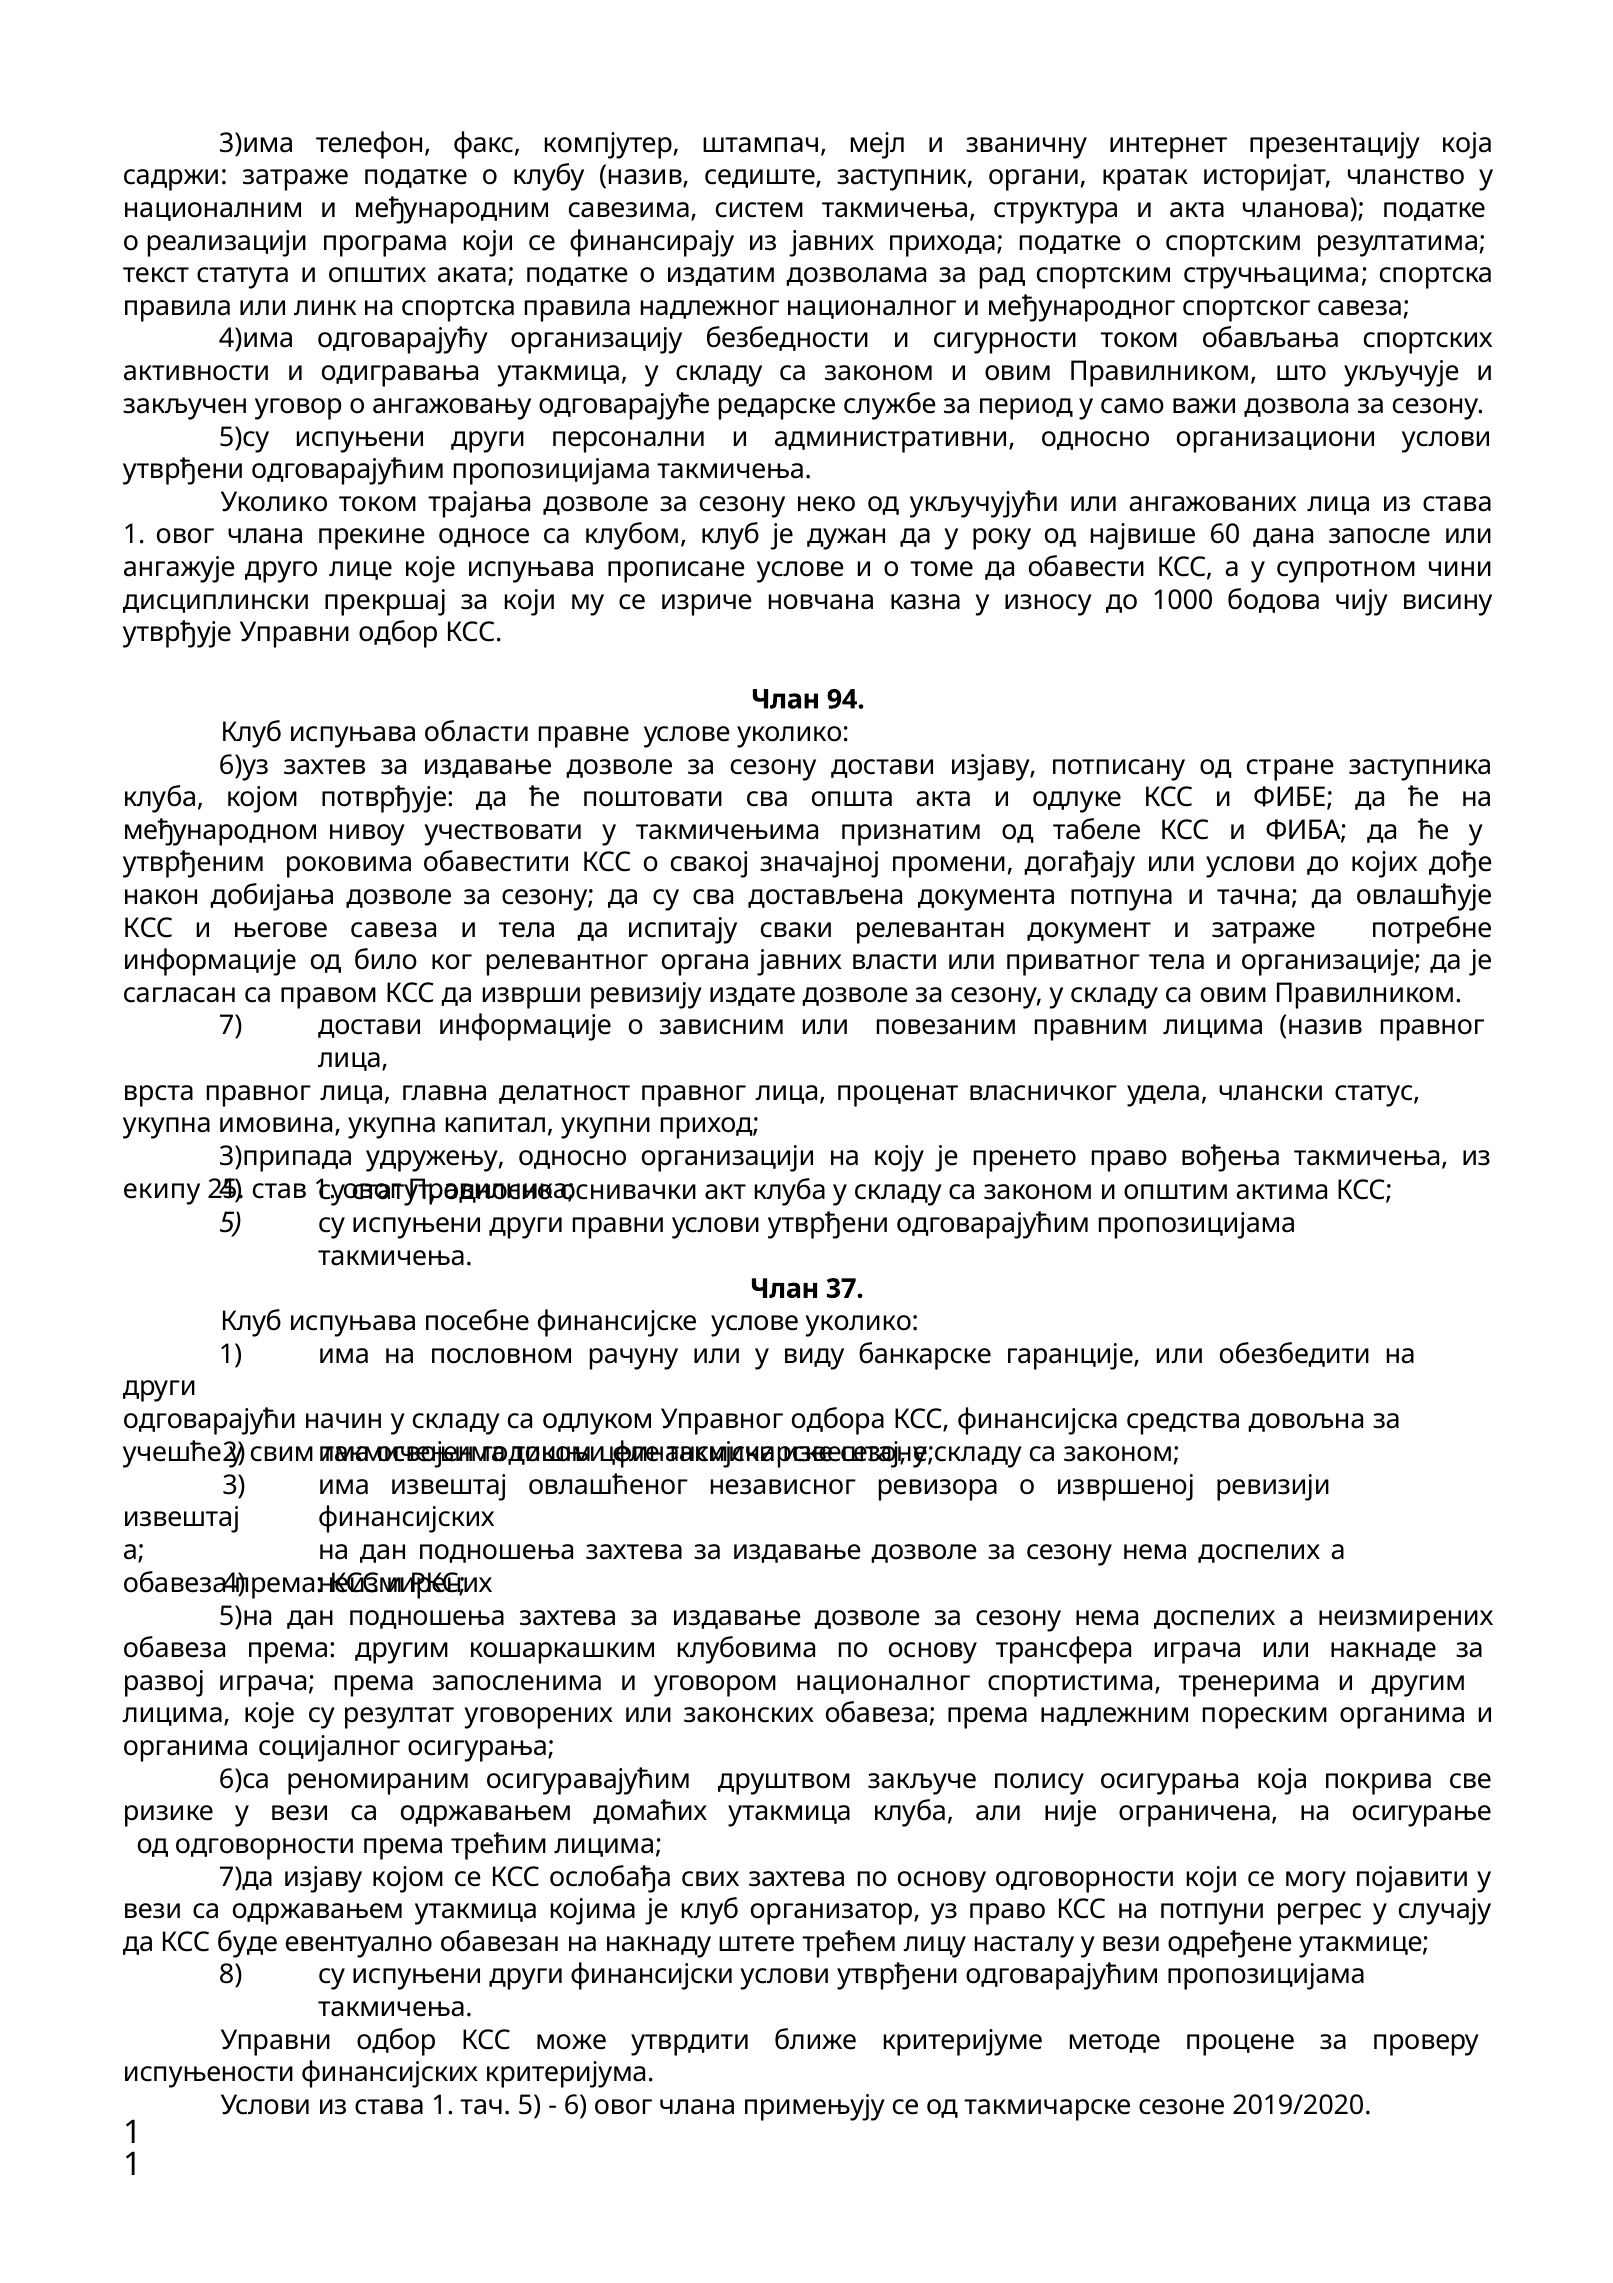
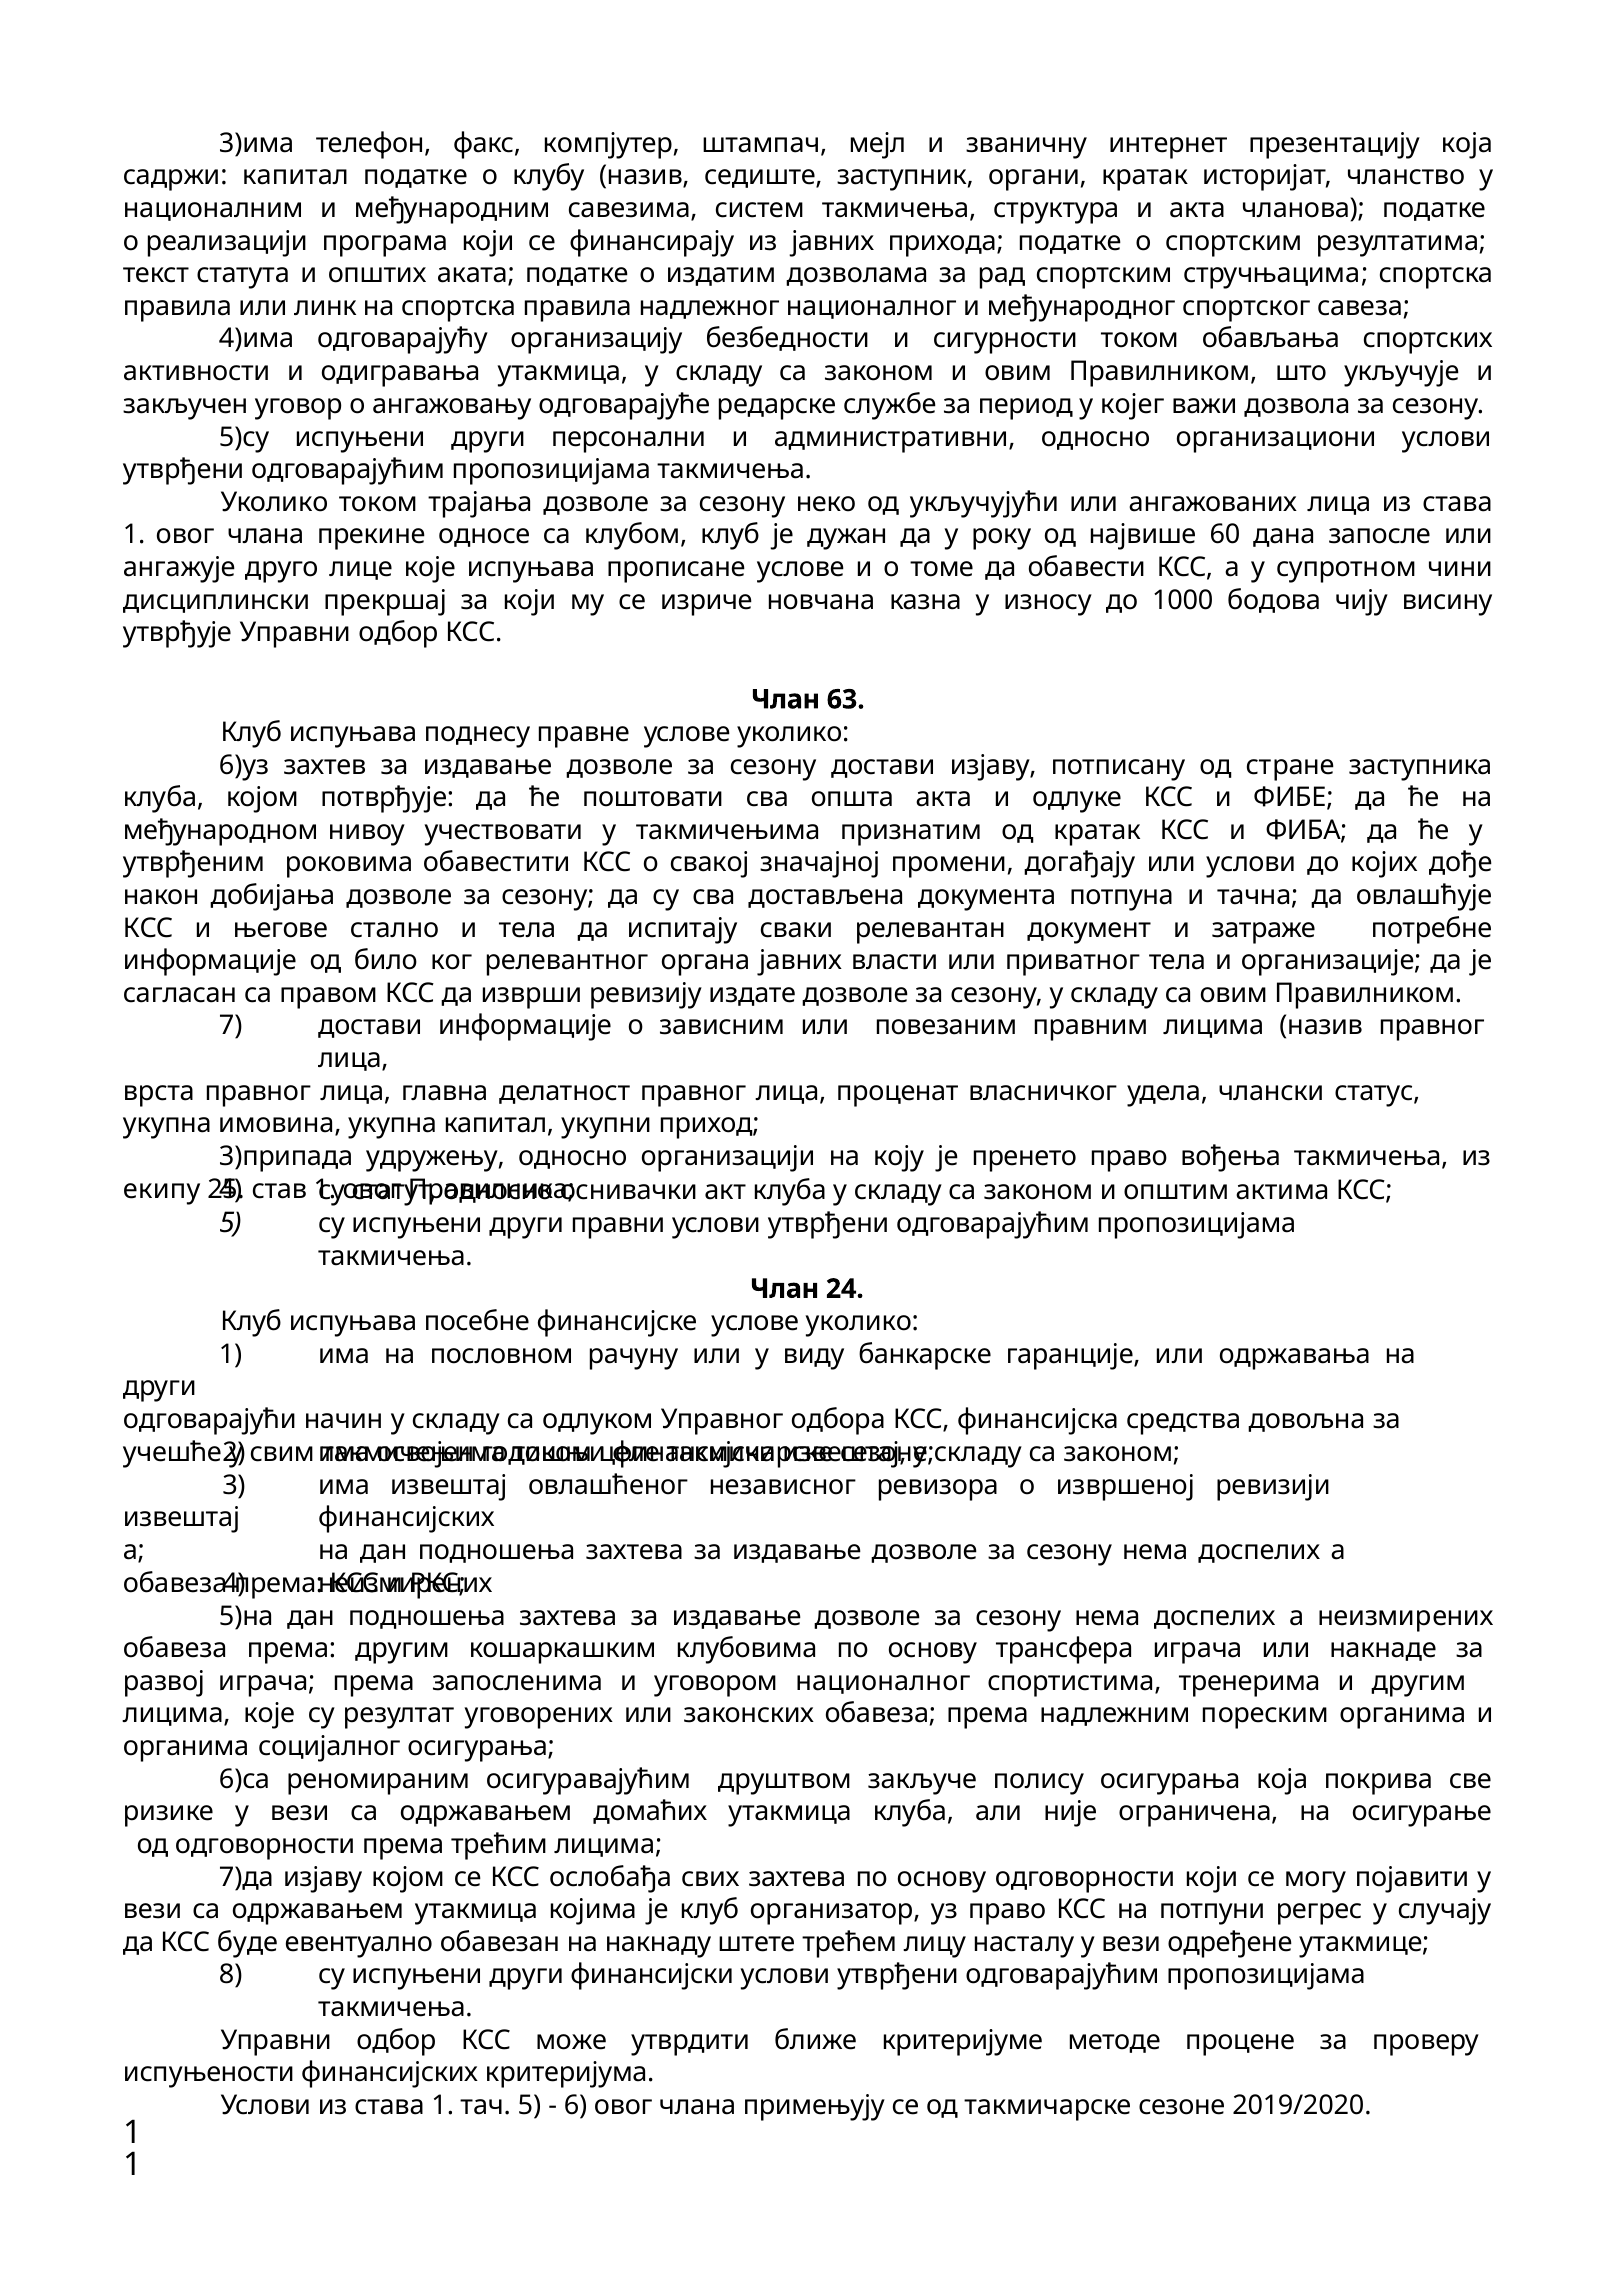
садржи затраже: затраже -> капитал
само: само -> којег
94: 94 -> 63
области: области -> поднесу
од табеле: табеле -> кратак
његове савеза: савеза -> стално
37: 37 -> 24
обезбедити: обезбедити -> одржавања
